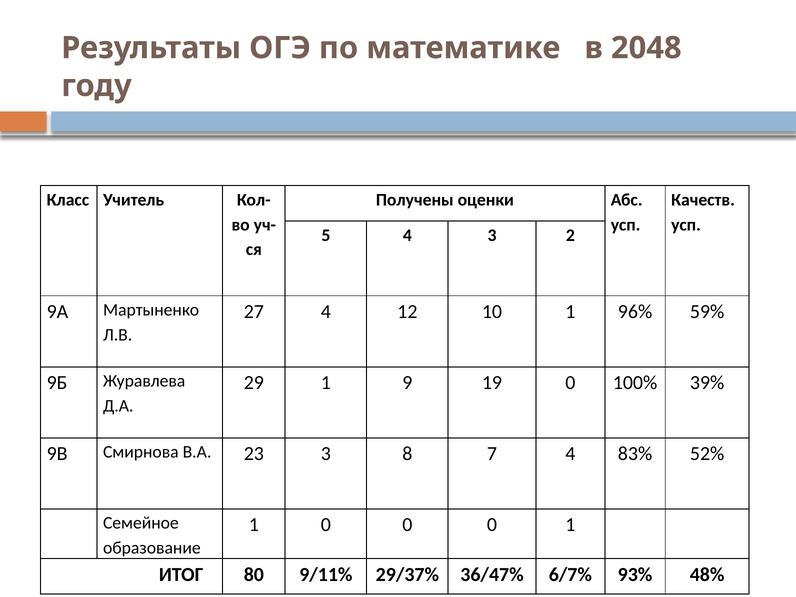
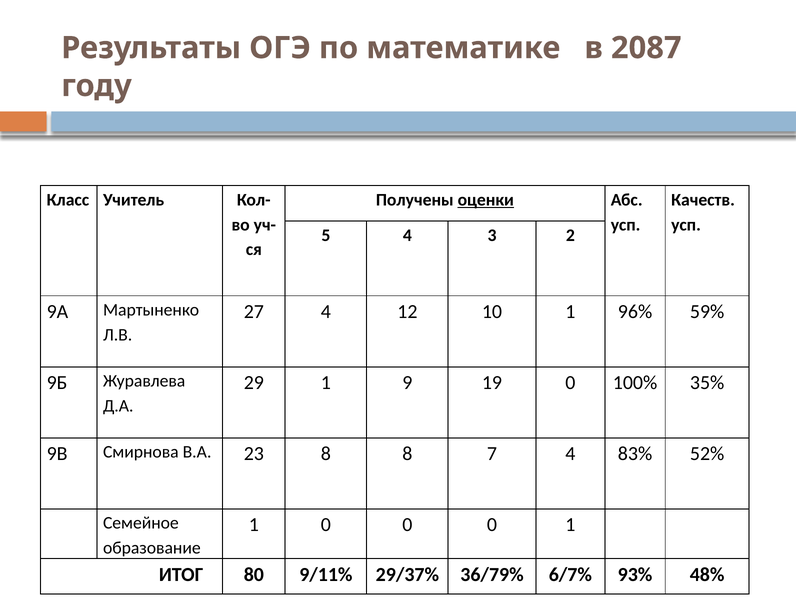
2048: 2048 -> 2087
оценки underline: none -> present
39%: 39% -> 35%
23 3: 3 -> 8
36/47%: 36/47% -> 36/79%
